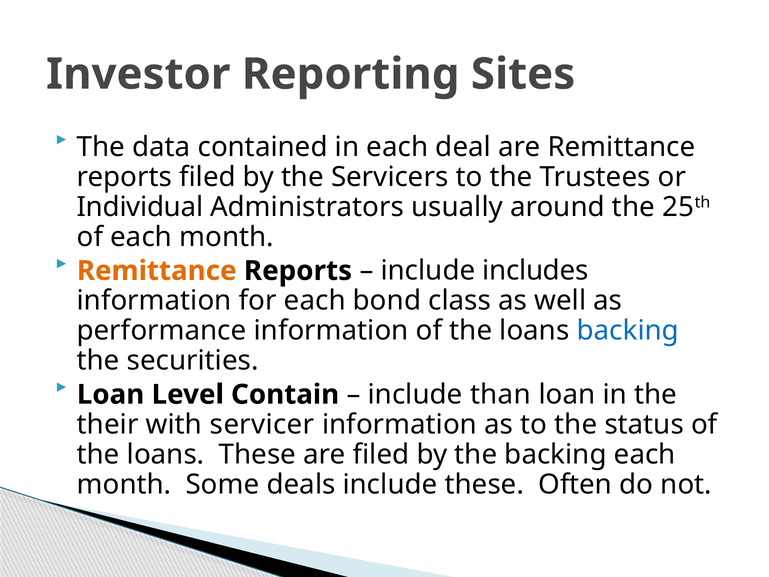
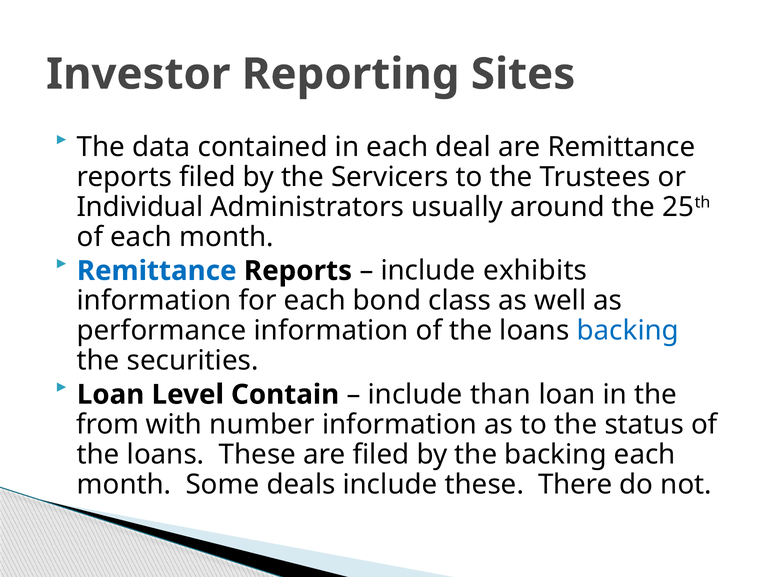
Remittance at (157, 271) colour: orange -> blue
includes: includes -> exhibits
their: their -> from
servicer: servicer -> number
Often: Often -> There
